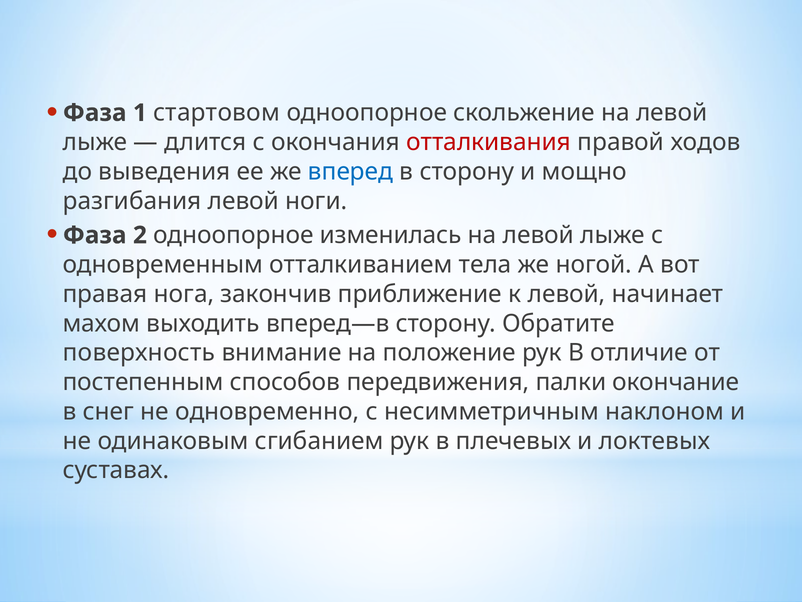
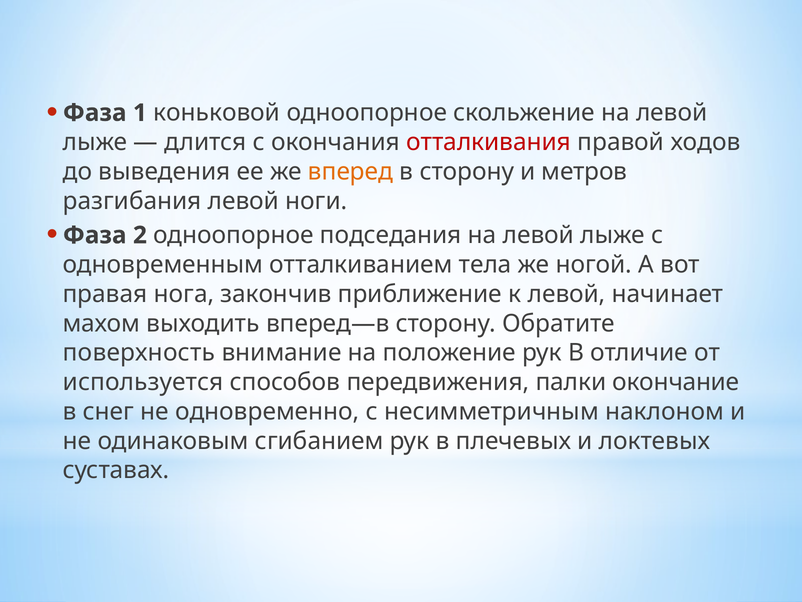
стартовом: стартовом -> коньковой
вперед colour: blue -> orange
мощно: мощно -> метров
изменилась: изменилась -> подседания
постепенным: постепенным -> используется
